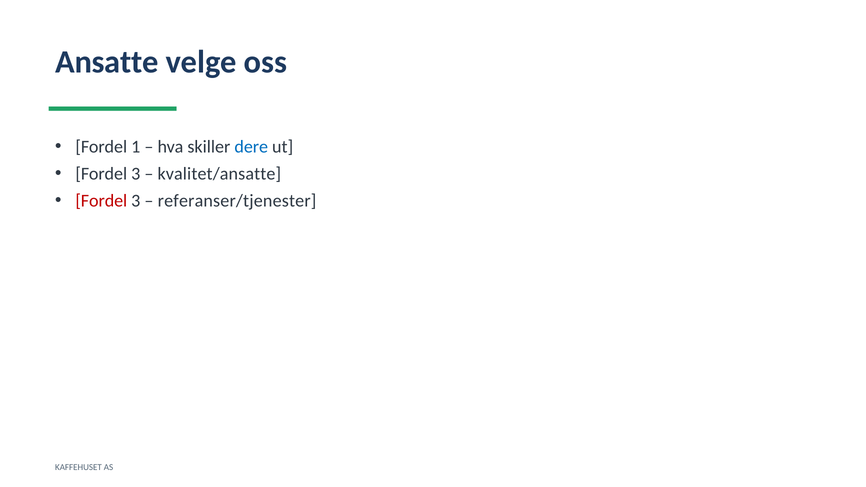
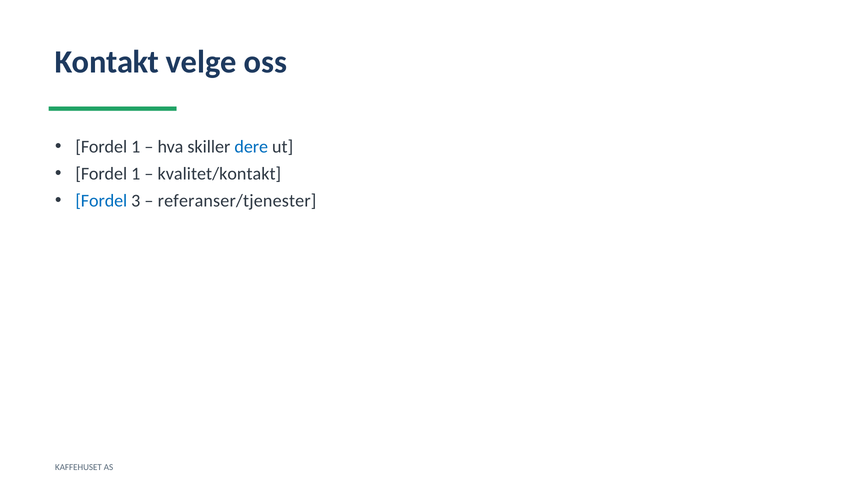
Ansatte: Ansatte -> Kontakt
3 at (136, 174): 3 -> 1
kvalitet/ansatte: kvalitet/ansatte -> kvalitet/kontakt
Fordel at (101, 201) colour: red -> blue
